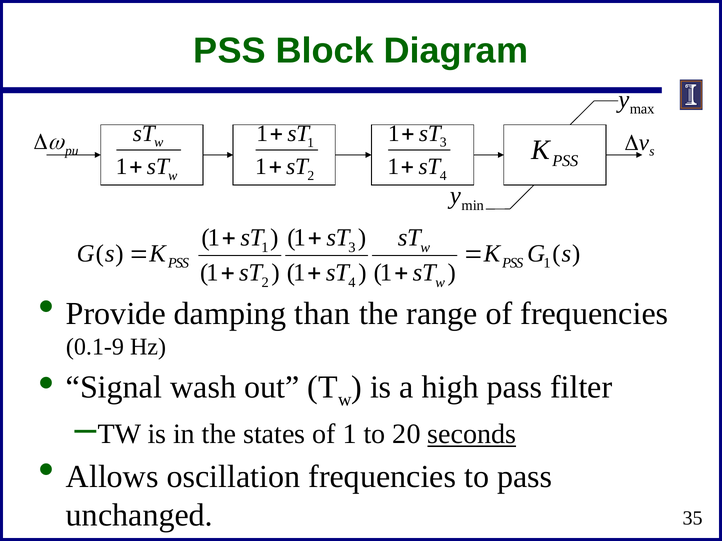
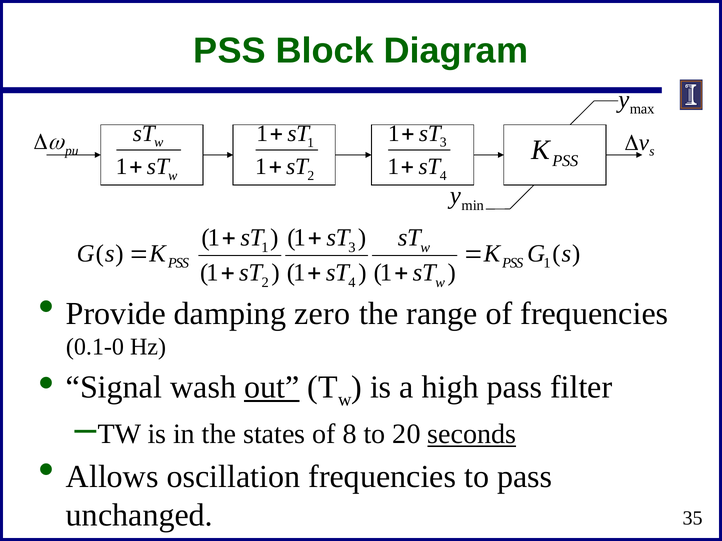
than: than -> zero
0.1-9: 0.1-9 -> 0.1-0
out underline: none -> present
of 1: 1 -> 8
